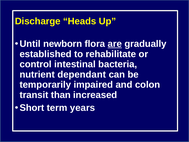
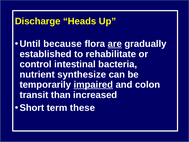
newborn: newborn -> because
dependant: dependant -> synthesize
impaired underline: none -> present
years: years -> these
